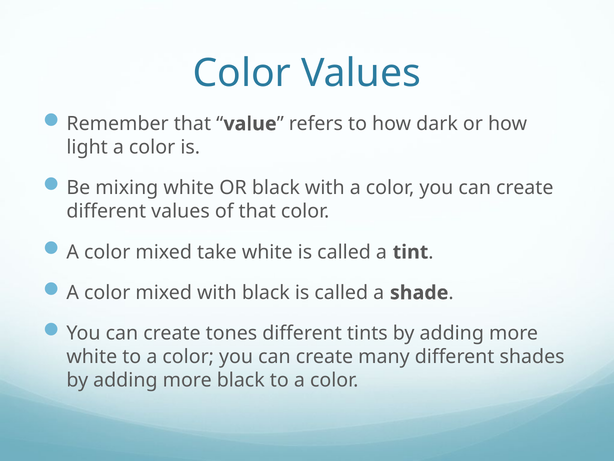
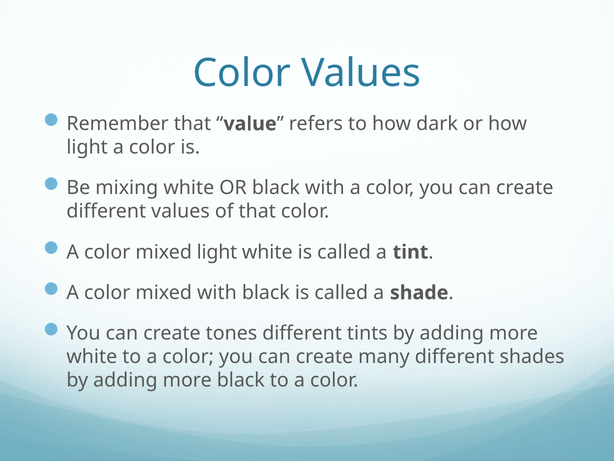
mixed take: take -> light
